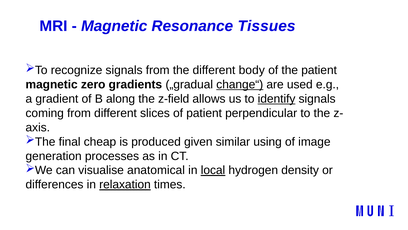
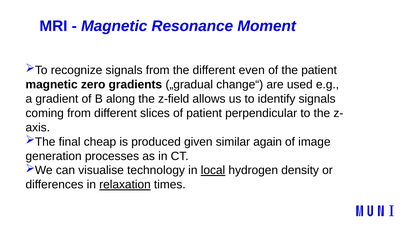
Tissues: Tissues -> Moment
body: body -> even
change“ underline: present -> none
identify underline: present -> none
using: using -> again
anatomical: anatomical -> technology
